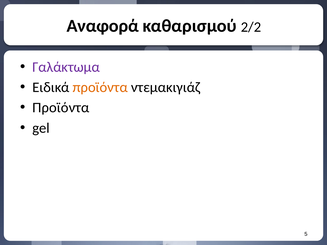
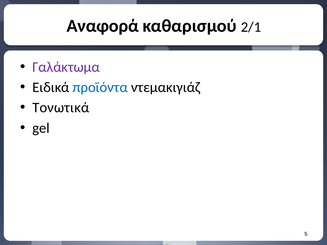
2/2: 2/2 -> 2/1
προϊόντα at (100, 87) colour: orange -> blue
Προϊόντα at (61, 108): Προϊόντα -> Τονωτικά
